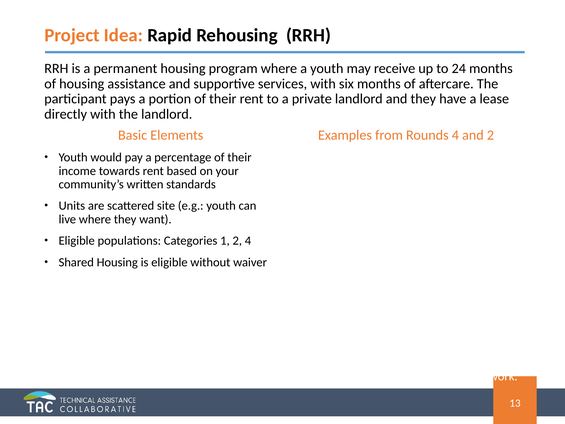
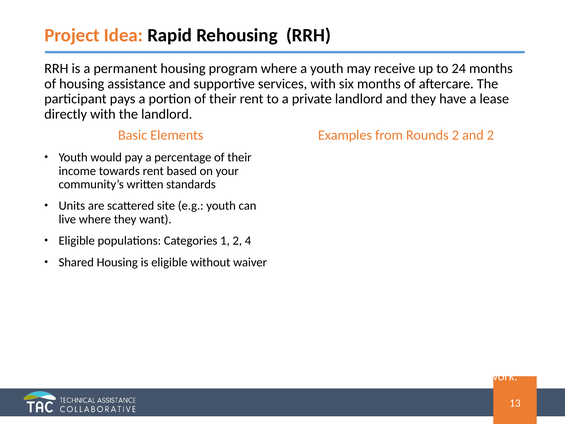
Rounds 4: 4 -> 2
